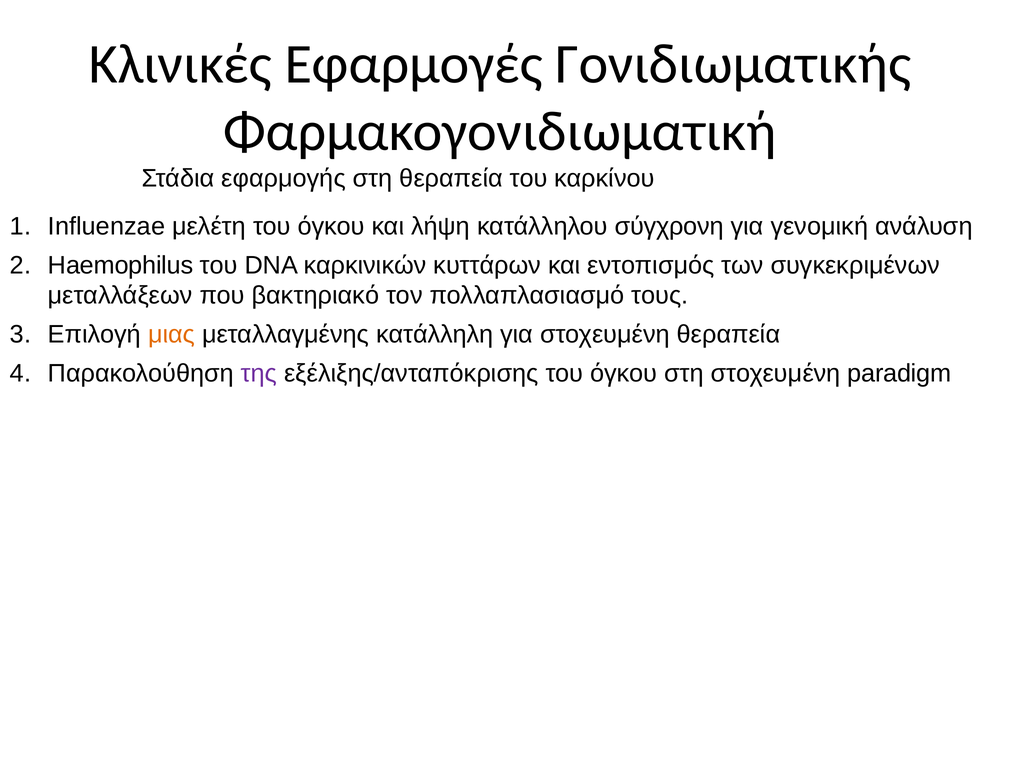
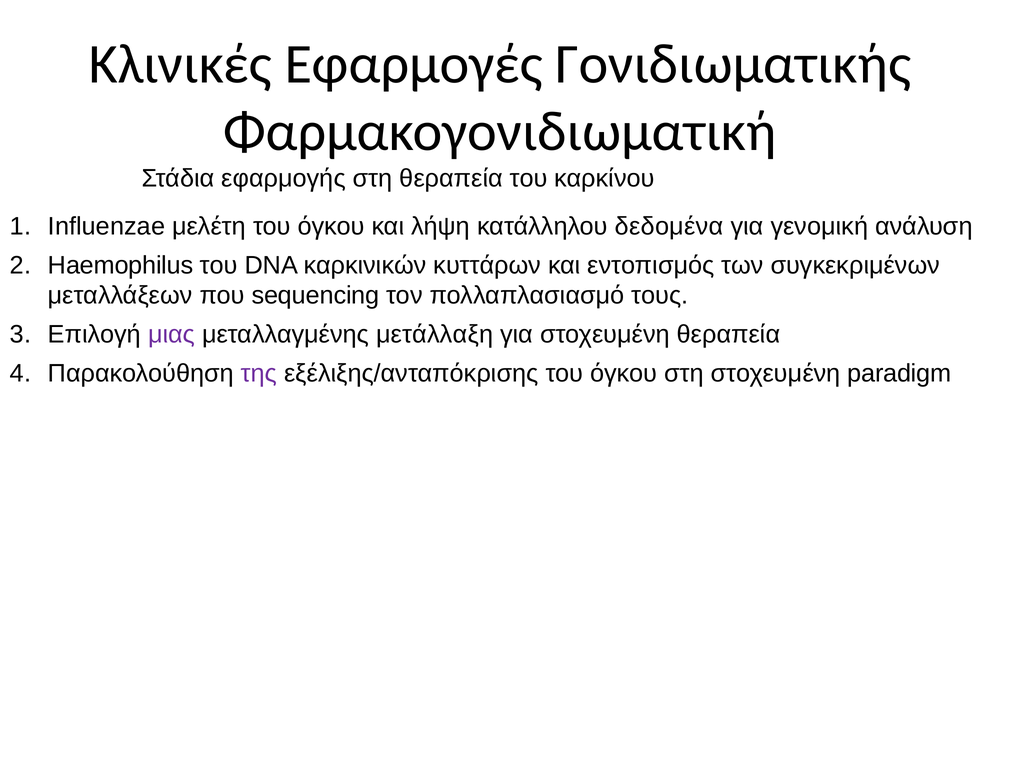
σύγχρονη: σύγχρονη -> δεδομένα
βακτηριακό: βακτηριακό -> sequencing
μιας colour: orange -> purple
κατάλληλη: κατάλληλη -> μετάλλαξη
